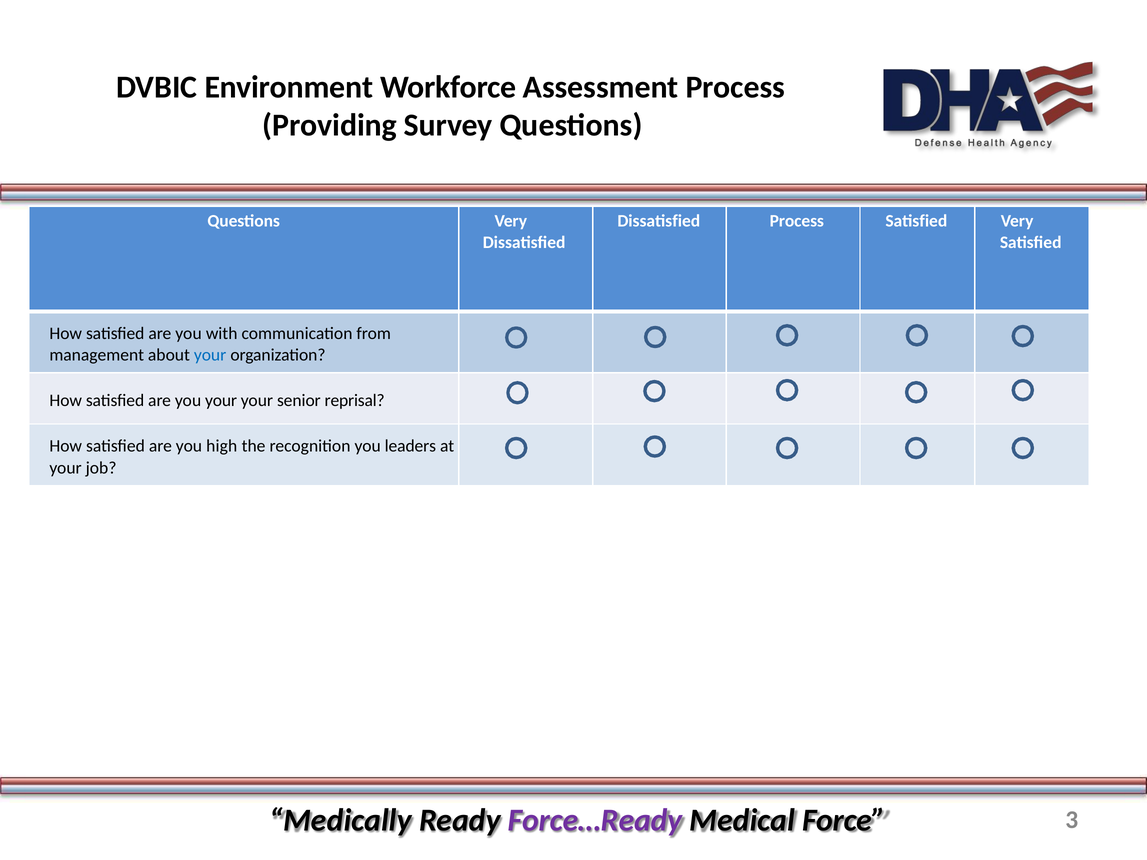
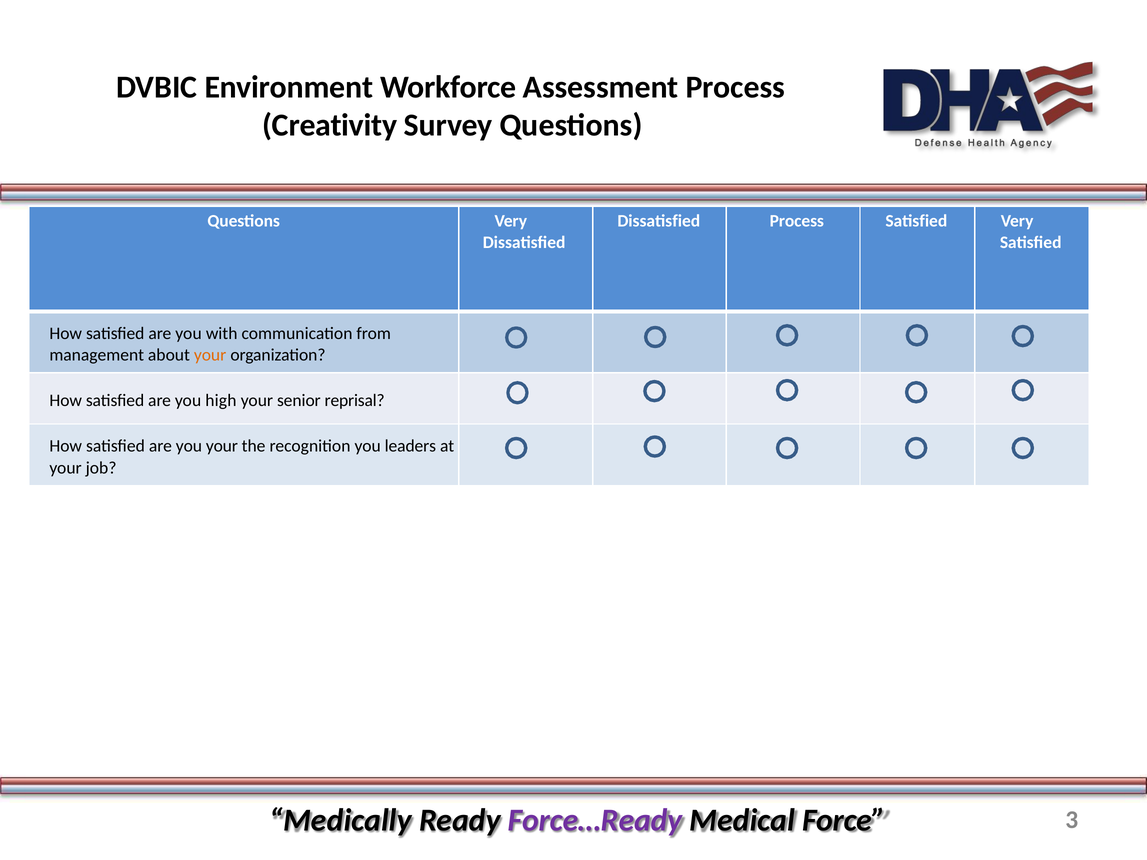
Providing: Providing -> Creativity
your at (210, 355) colour: blue -> orange
you your: your -> high
you high: high -> your
